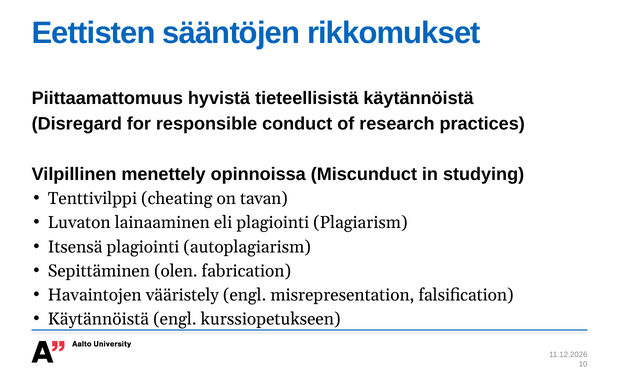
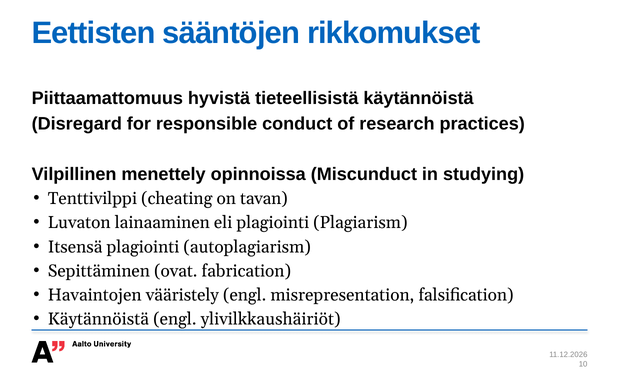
olen: olen -> ovat
kurssiopetukseen: kurssiopetukseen -> ylivilkkaushäiriöt
